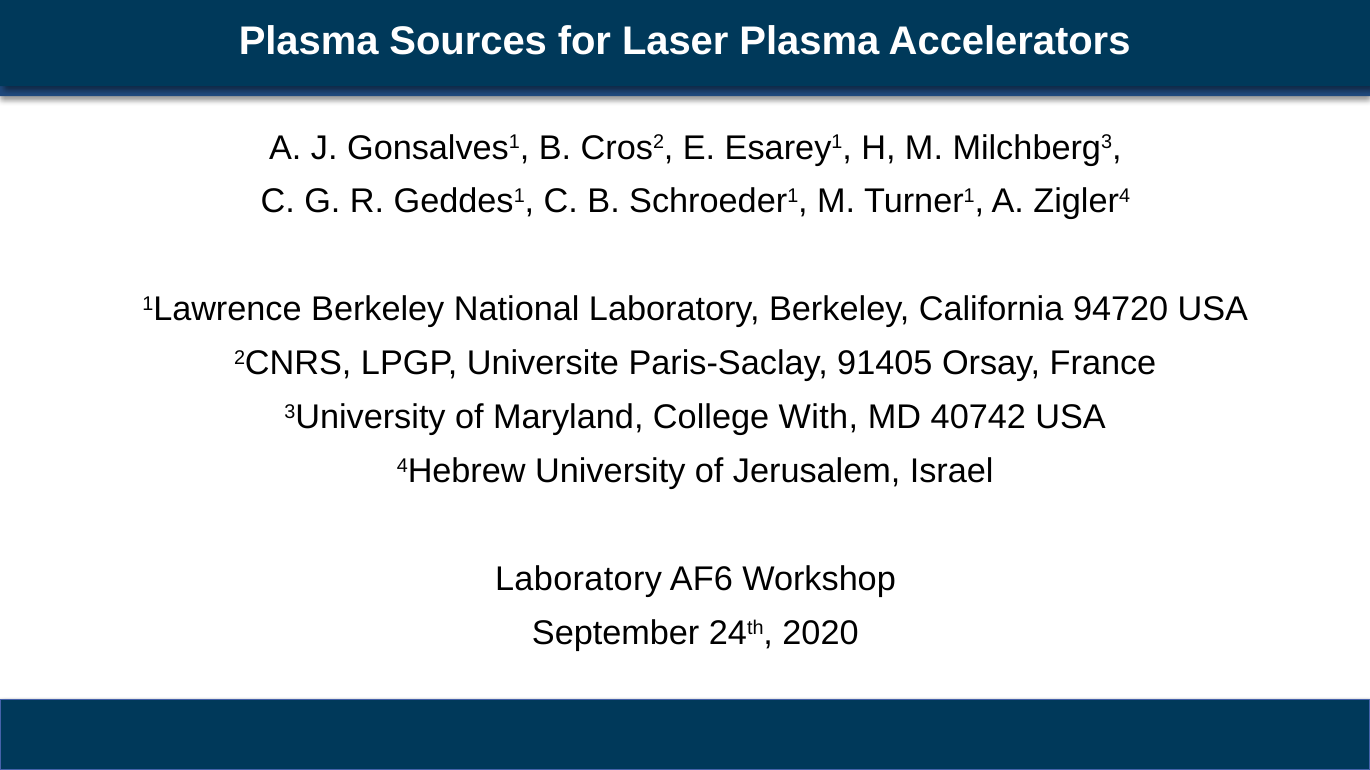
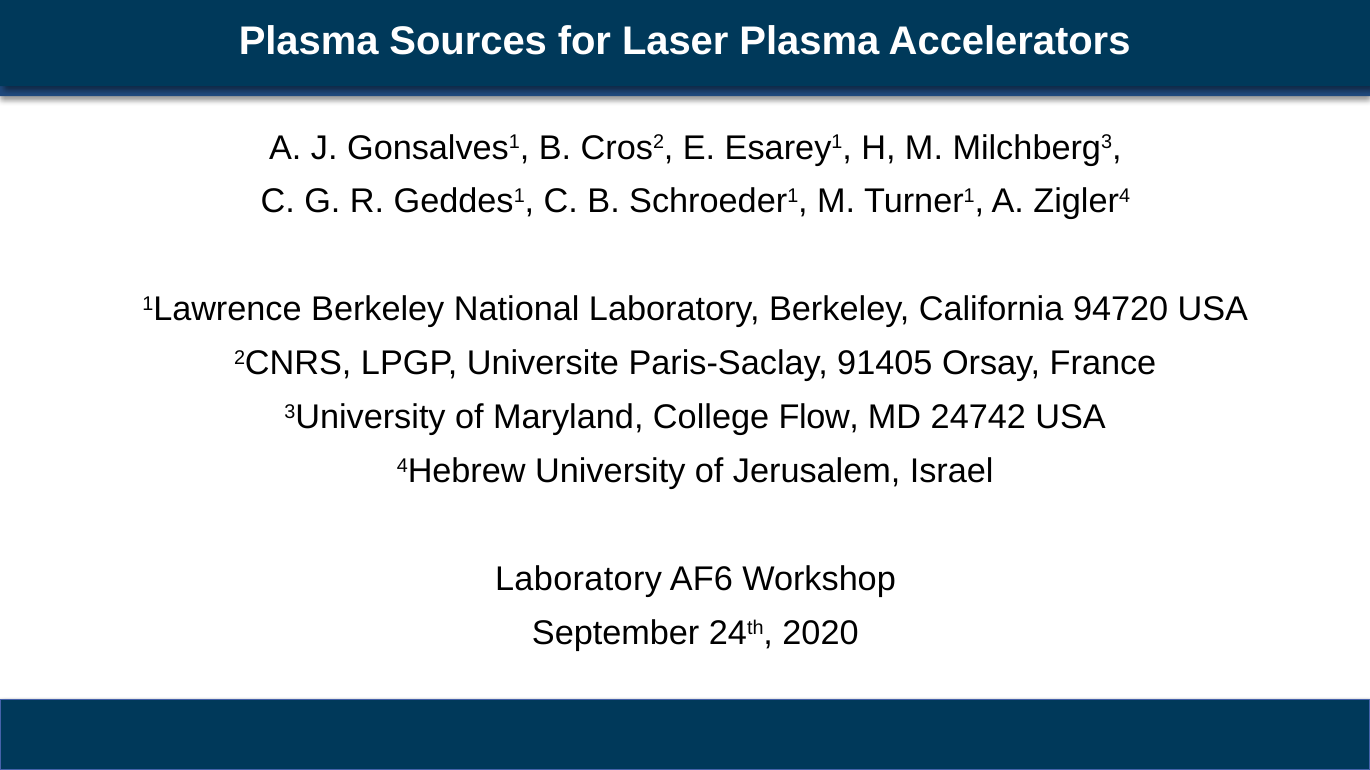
With: With -> Flow
40742: 40742 -> 24742
